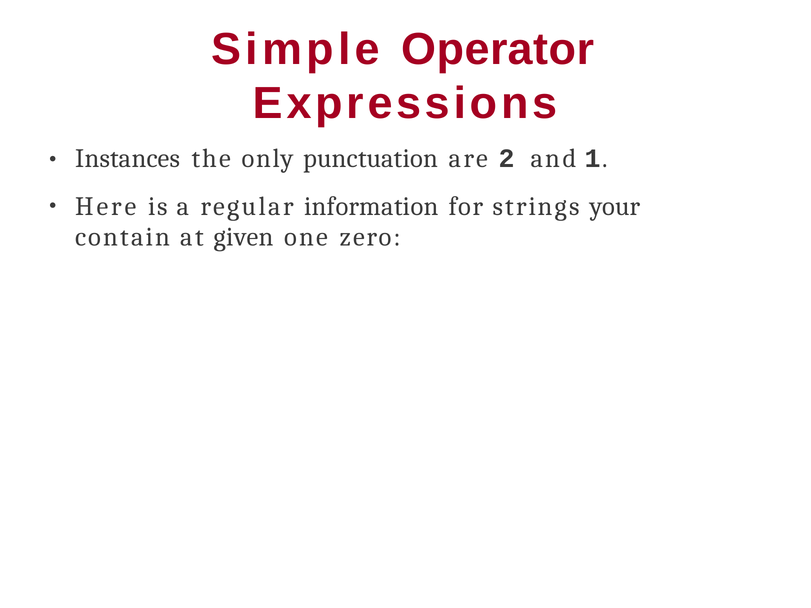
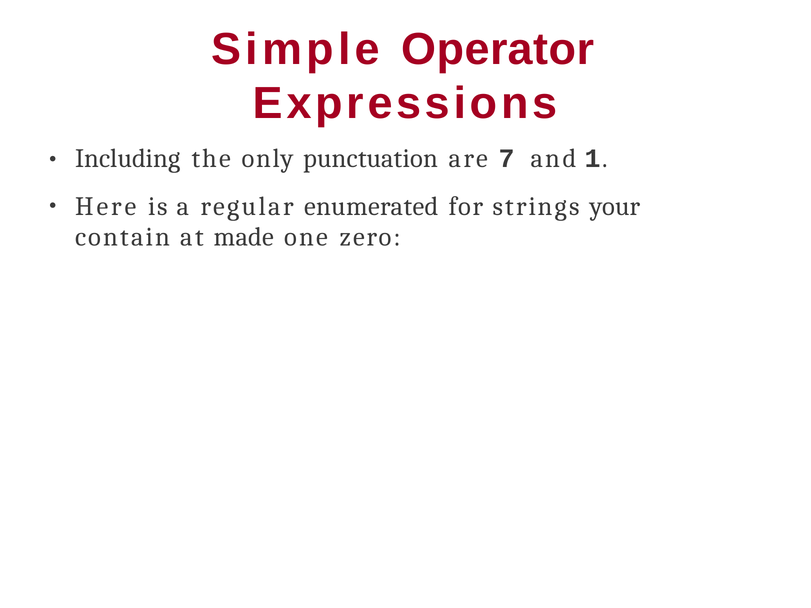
Instances: Instances -> Including
2: 2 -> 7
information: information -> enumerated
given: given -> made
